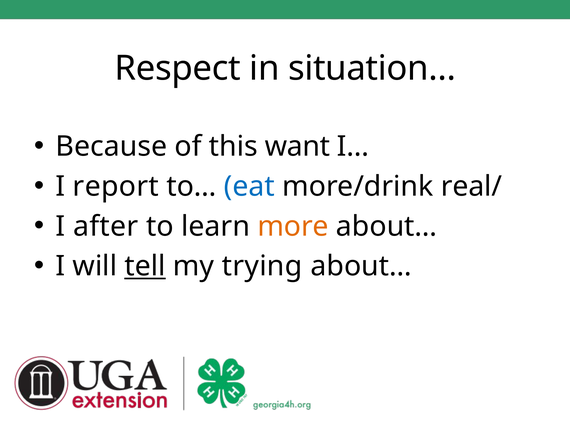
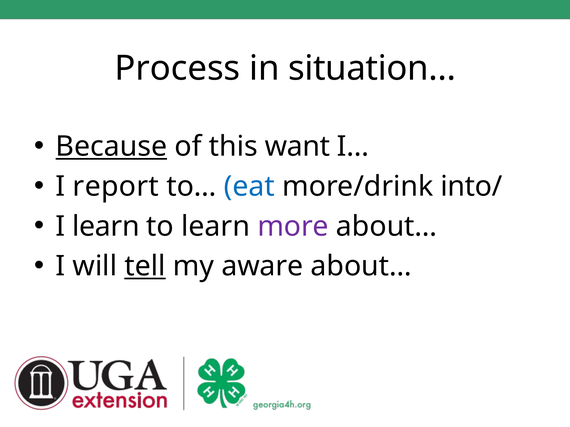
Respect: Respect -> Process
Because underline: none -> present
real/: real/ -> into/
I after: after -> learn
more colour: orange -> purple
trying: trying -> aware
